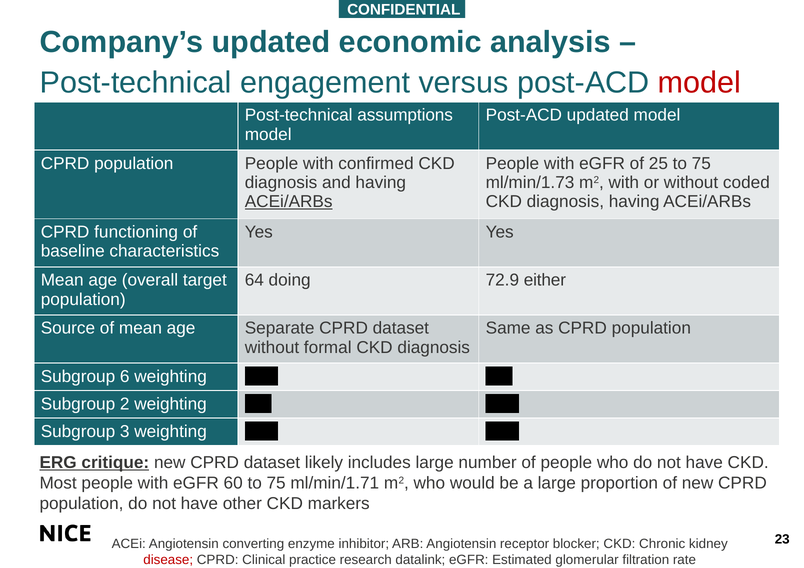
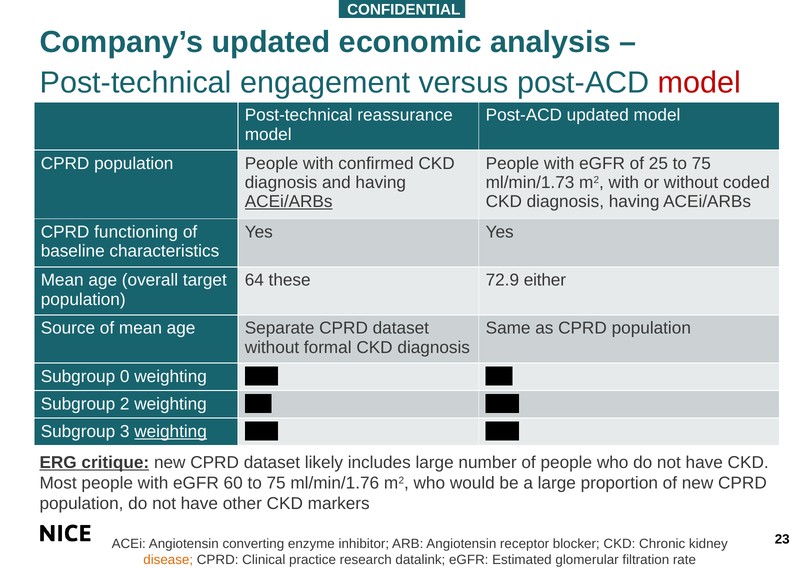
assumptions: assumptions -> reassurance
doing: doing -> these
6: 6 -> 0
weighting at (171, 432) underline: none -> present
ml/min/1.71: ml/min/1.71 -> ml/min/1.76
disease colour: red -> orange
